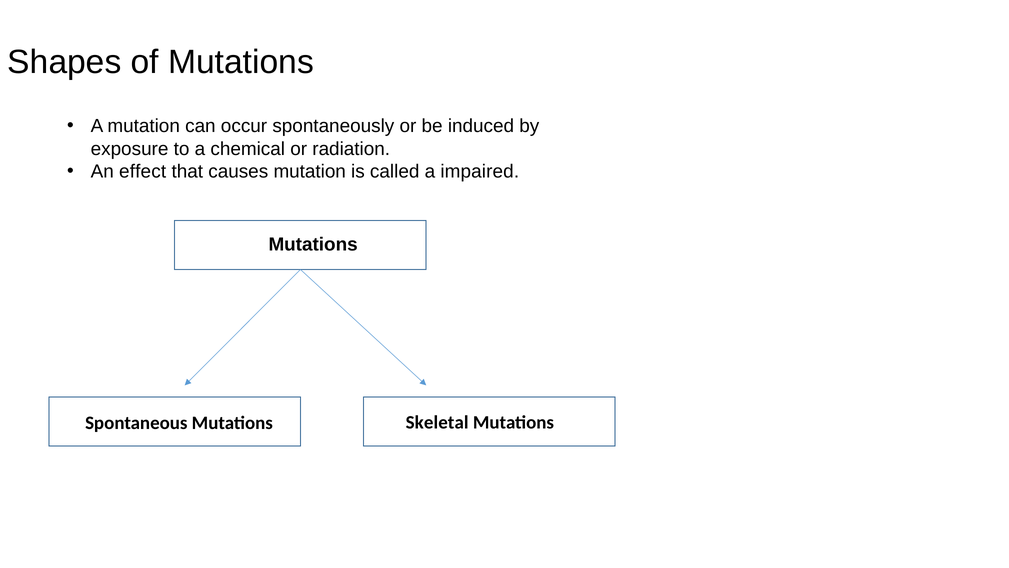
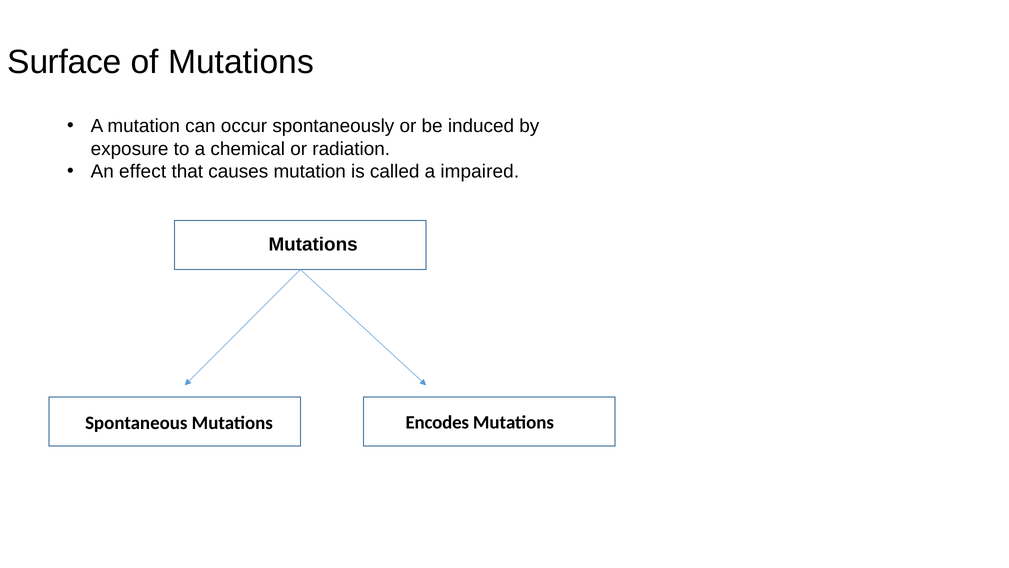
Shapes: Shapes -> Surface
Skeletal: Skeletal -> Encodes
